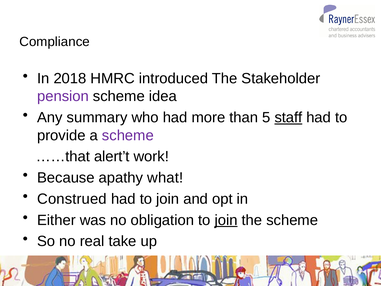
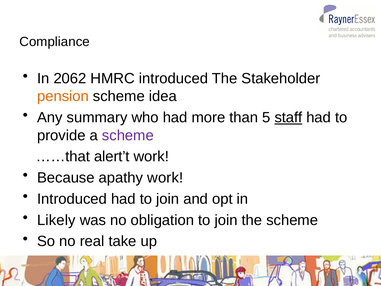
2018: 2018 -> 2062
pension colour: purple -> orange
apathy what: what -> work
Construed at (72, 199): Construed -> Introduced
Either: Either -> Likely
join at (226, 220) underline: present -> none
